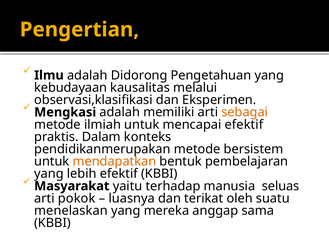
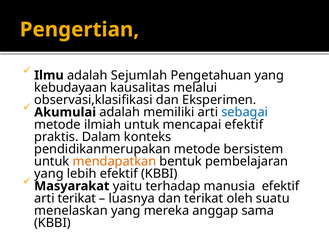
Didorong: Didorong -> Sejumlah
Mengkasi: Mengkasi -> Akumulai
sebagai colour: orange -> blue
manusia seluas: seluas -> efektif
arti pokok: pokok -> terikat
